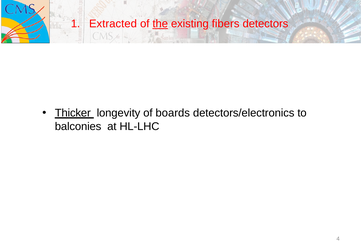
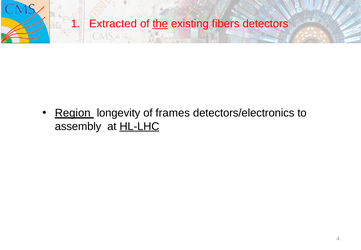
Thicker: Thicker -> Region
boards: boards -> frames
balconies: balconies -> assembly
HL-LHC underline: none -> present
